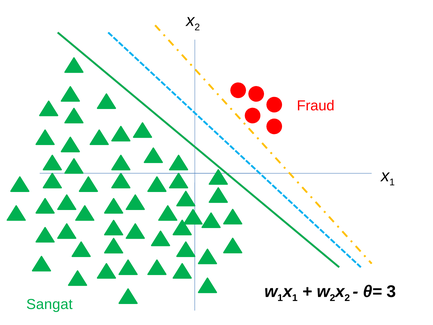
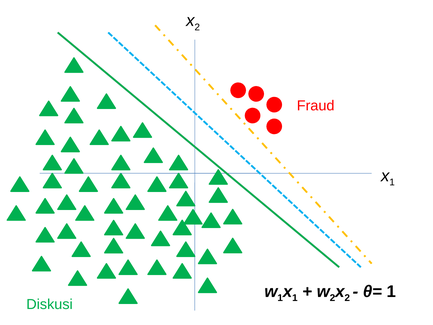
θ= 3: 3 -> 1
Sangat: Sangat -> Diskusi
